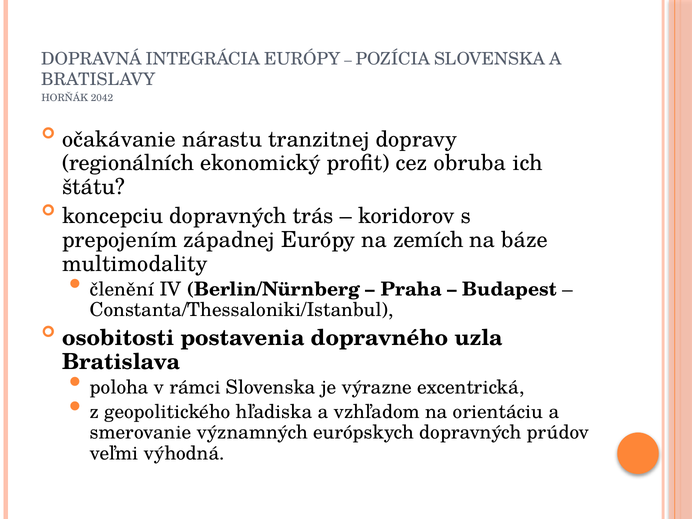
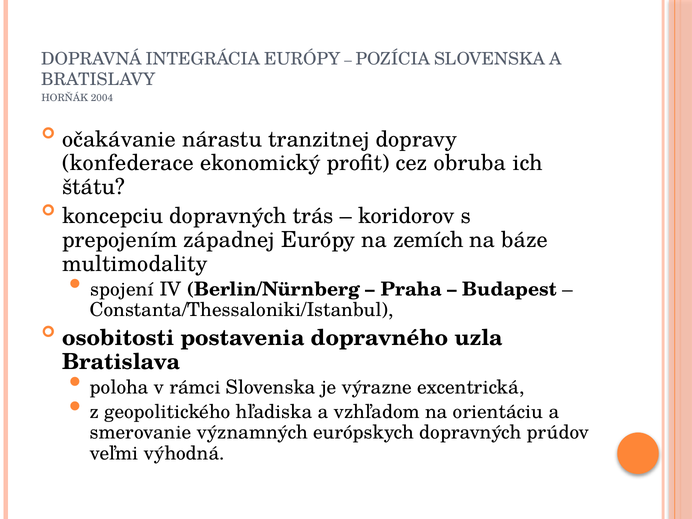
2042: 2042 -> 2004
regionálních: regionálních -> konfederace
členění: členění -> spojení
